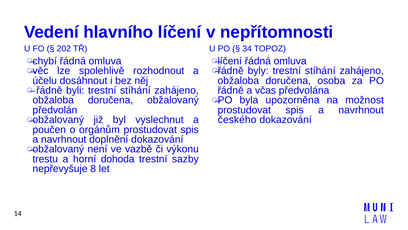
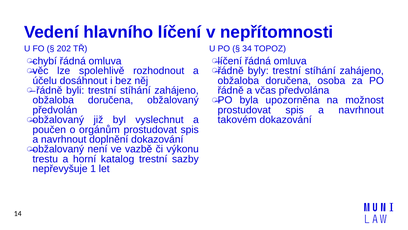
českého: českého -> takovém
dohoda: dohoda -> katalog
8: 8 -> 1
